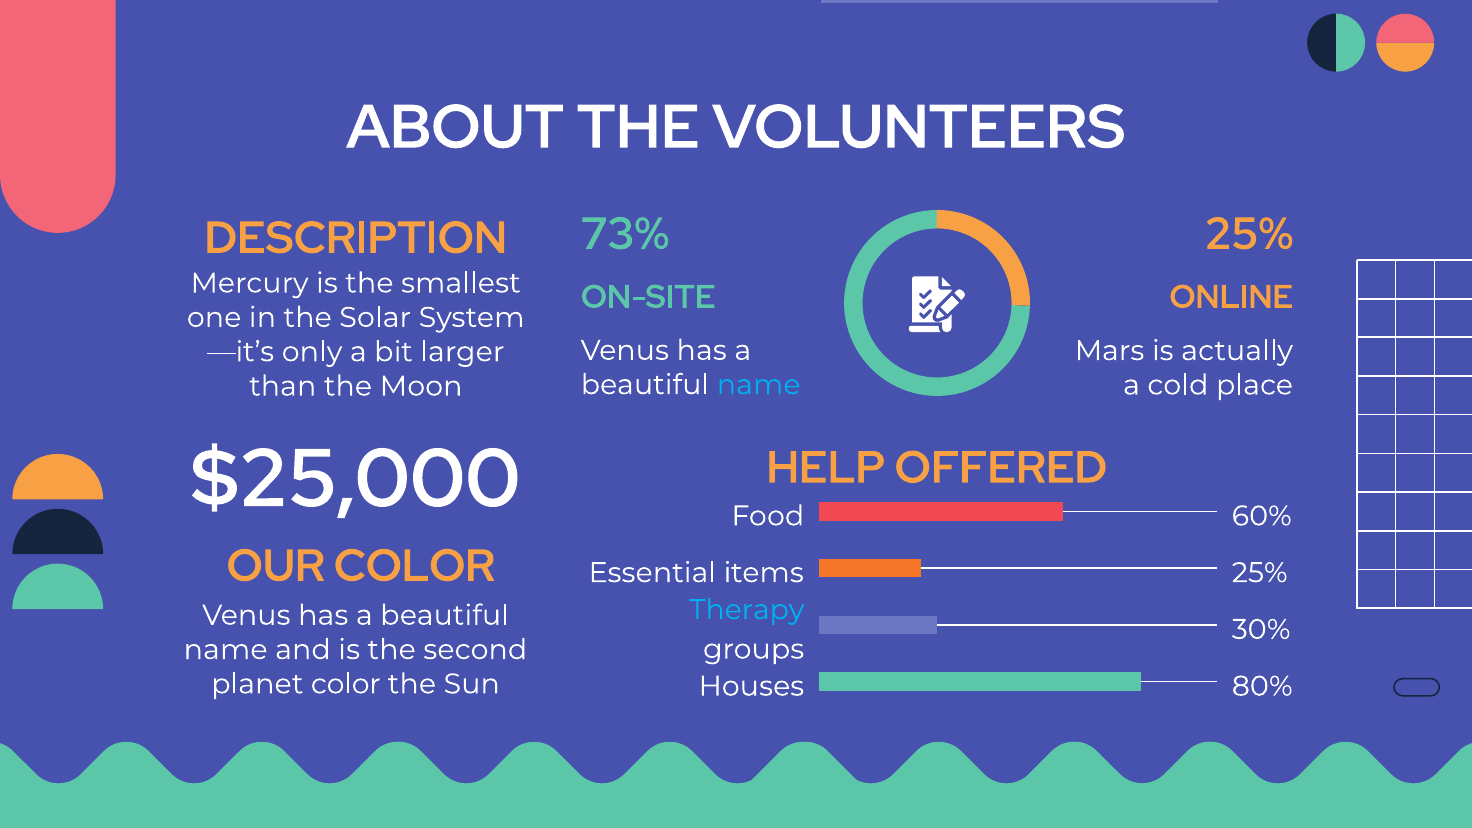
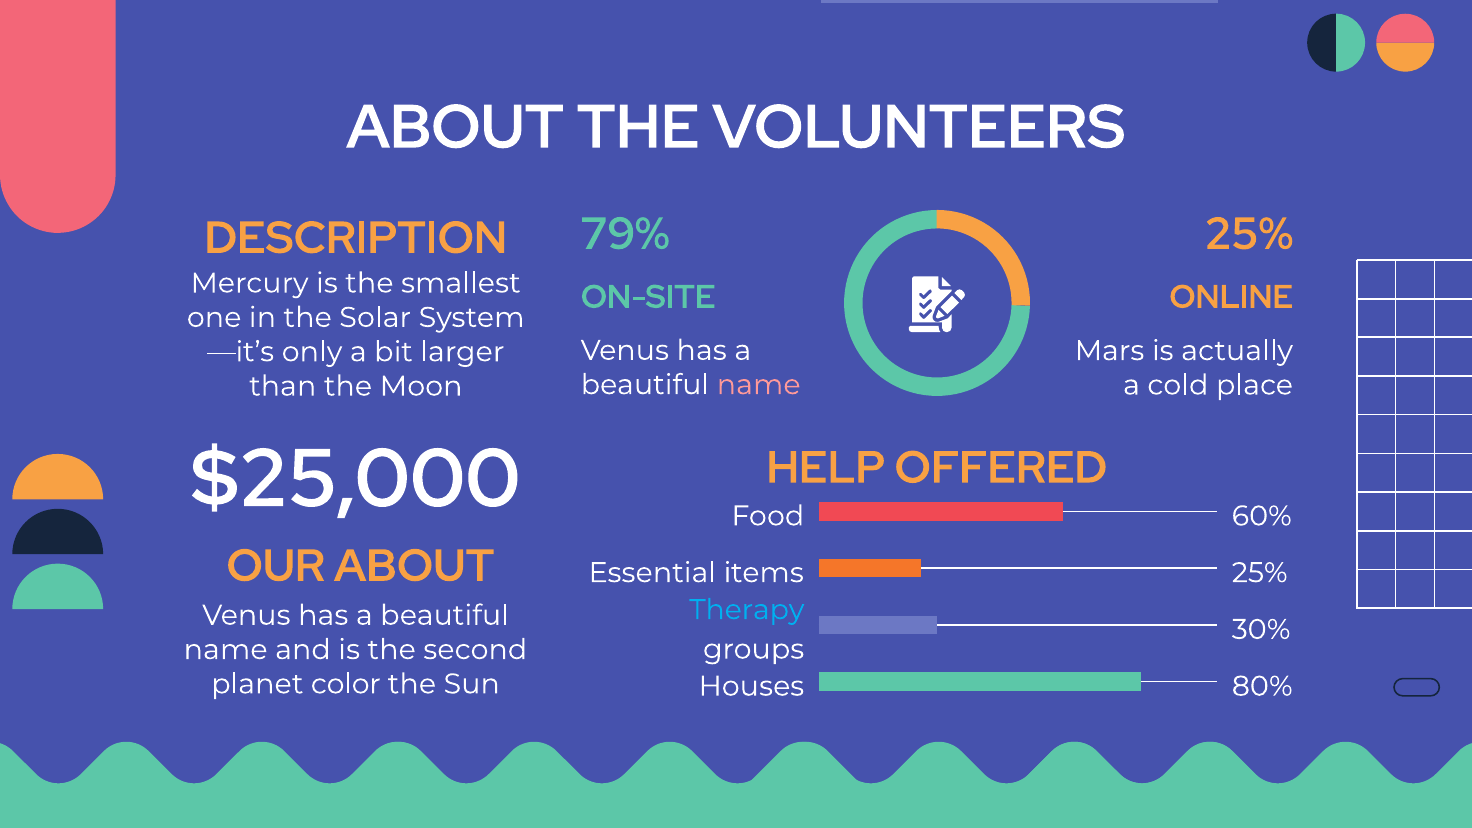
73%: 73% -> 79%
name at (759, 385) colour: light blue -> pink
OUR COLOR: COLOR -> ABOUT
